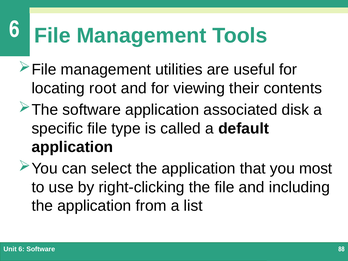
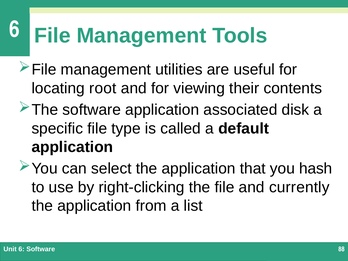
most: most -> hash
including: including -> currently
